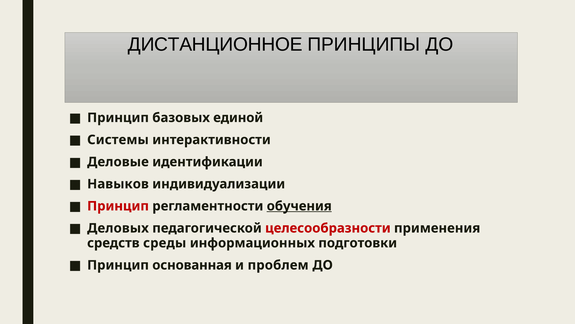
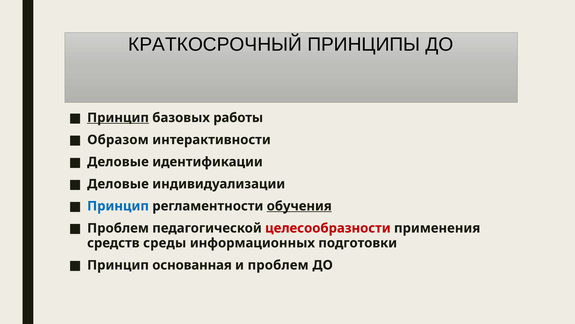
ДИСТАНЦИОННОЕ: ДИСТАНЦИОННОЕ -> КРАТКОСРОЧНЫЙ
Принцип at (118, 118) underline: none -> present
единой: единой -> работы
Системы: Системы -> Образом
Навыков at (118, 184): Навыков -> Деловые
Принцип at (118, 206) colour: red -> blue
Деловых at (118, 228): Деловых -> Проблем
